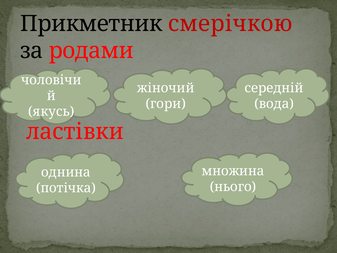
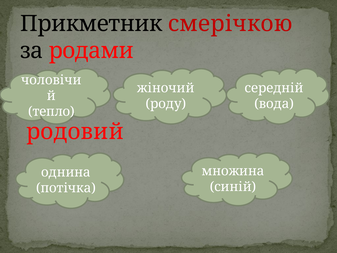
гори: гори -> роду
якусь: якусь -> тепло
ластівки: ластівки -> родовий
нього: нього -> синій
